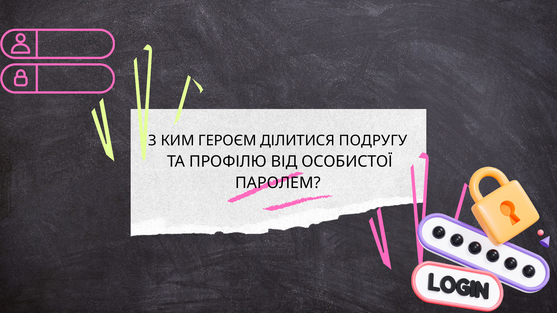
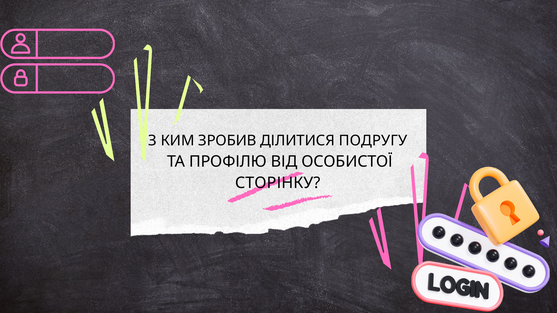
ГЕРОЄМ: ГЕРОЄМ -> ЗРОБИВ
ПАРОЛЕМ: ПАРОЛЕМ -> СТОРІНКУ
